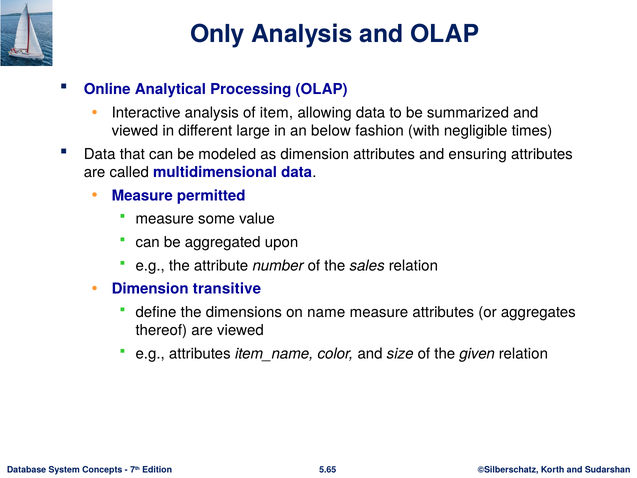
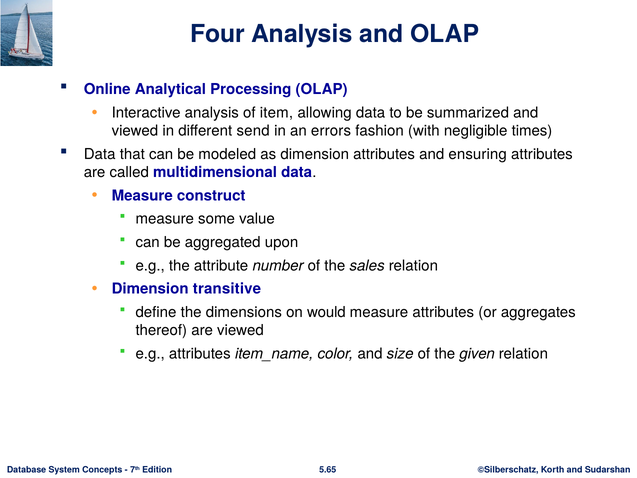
Only: Only -> Four
large: large -> send
below: below -> errors
permitted: permitted -> construct
name: name -> would
